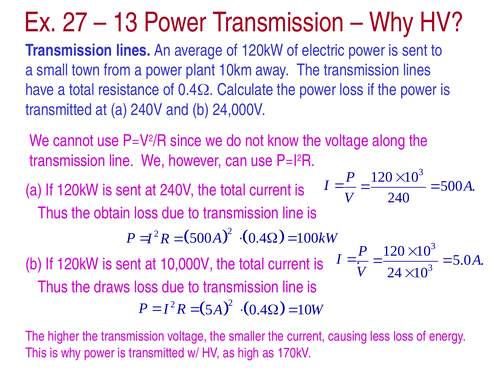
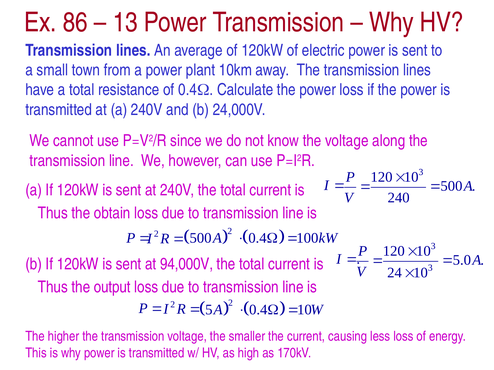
27: 27 -> 86
10,000V: 10,000V -> 94,000V
draws: draws -> output
